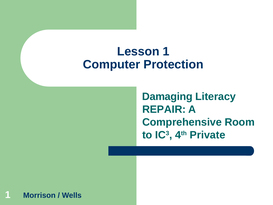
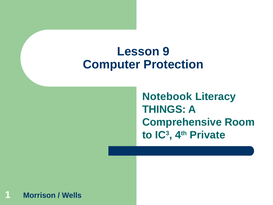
Lesson 1: 1 -> 9
Damaging: Damaging -> Notebook
REPAIR: REPAIR -> THINGS
